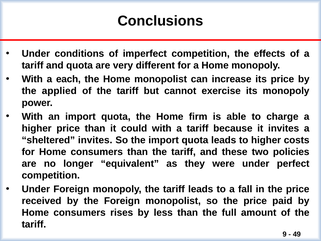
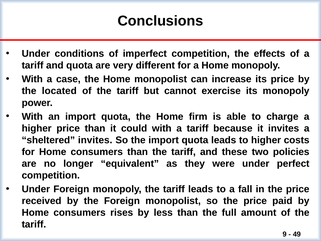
each: each -> case
applied: applied -> located
